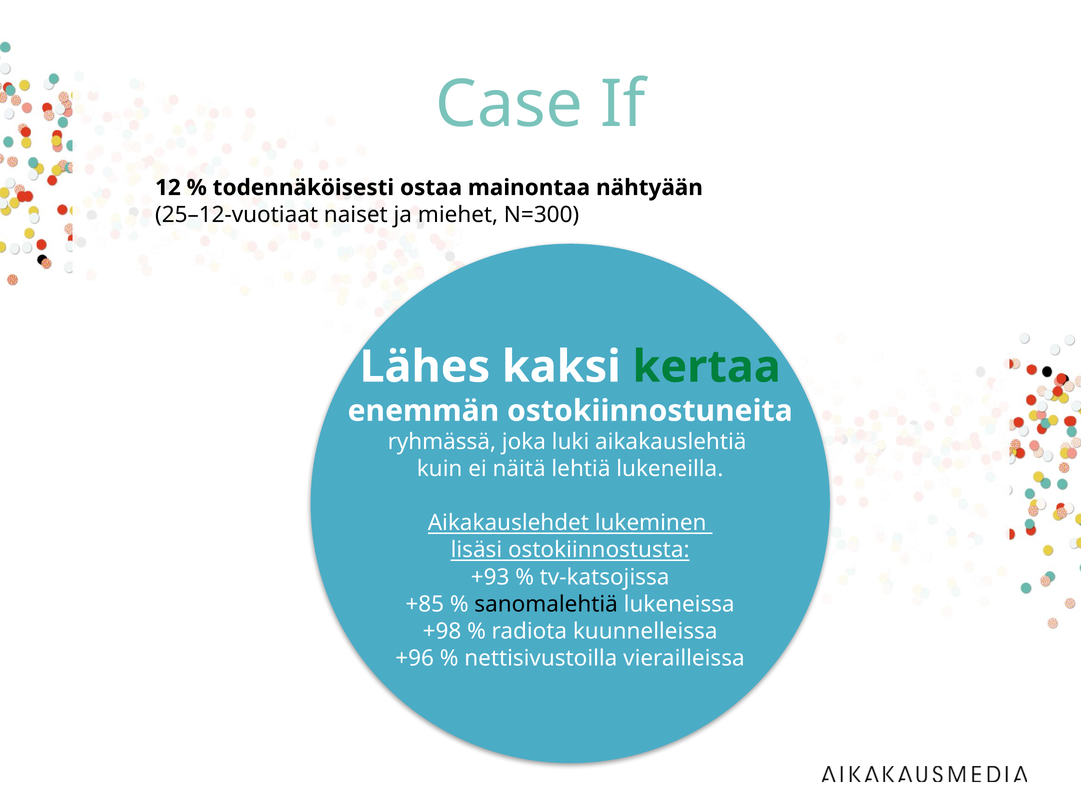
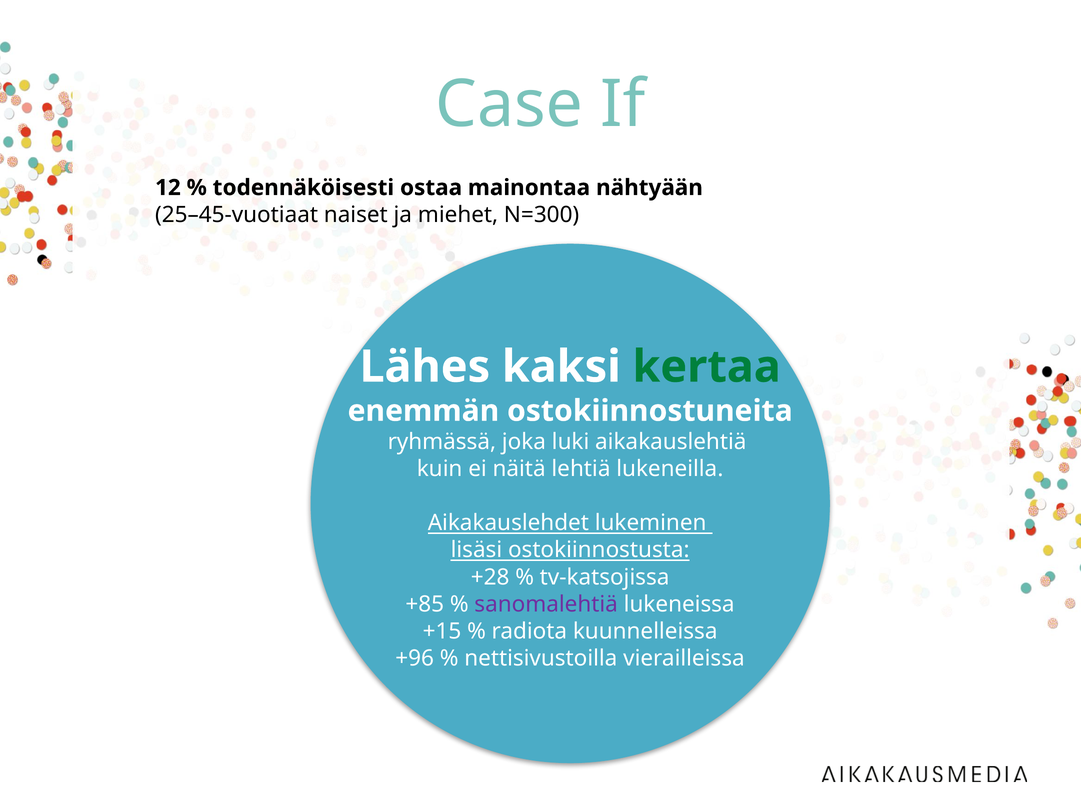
25–12-vuotiaat: 25–12-vuotiaat -> 25–45-vuotiaat
+93: +93 -> +28
sanomalehtiä colour: black -> purple
+98: +98 -> +15
